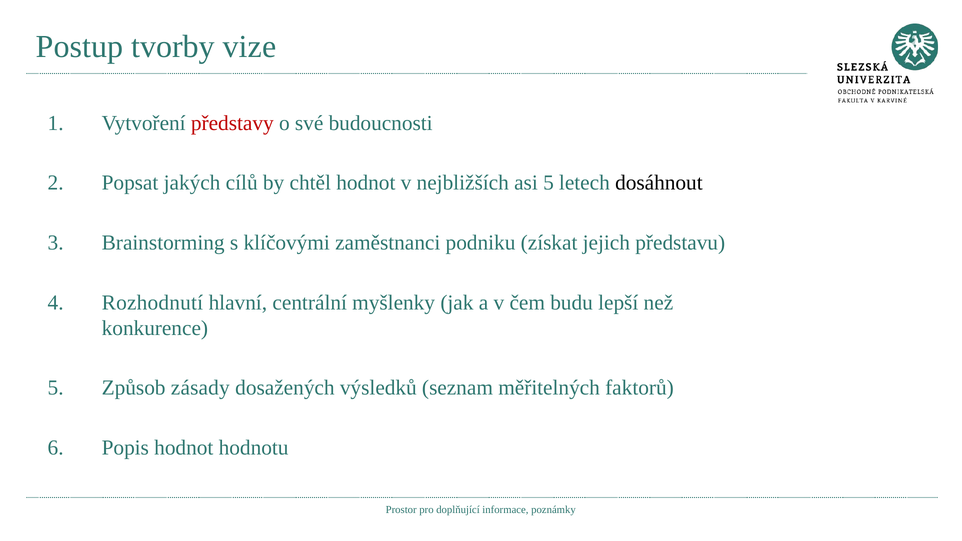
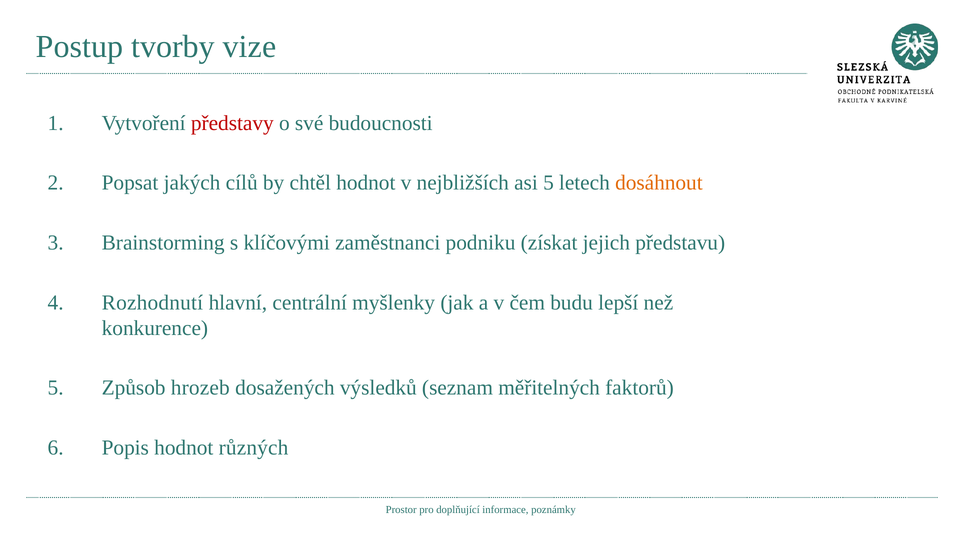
dosáhnout colour: black -> orange
zásady: zásady -> hrozeb
hodnotu: hodnotu -> různých
